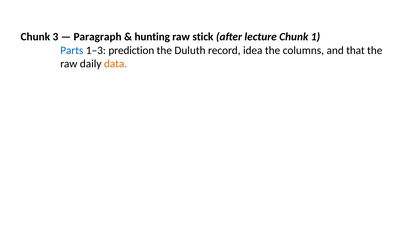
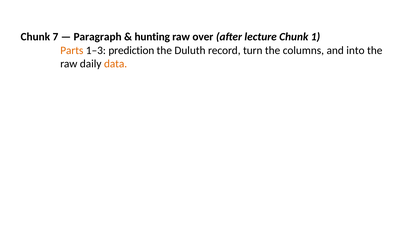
3: 3 -> 7
stick: stick -> over
Parts colour: blue -> orange
idea: idea -> turn
that: that -> into
